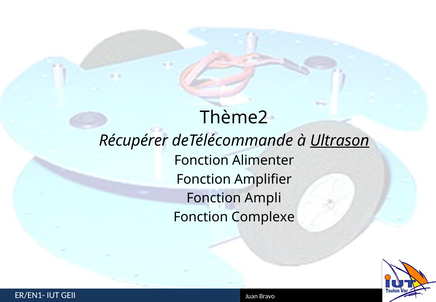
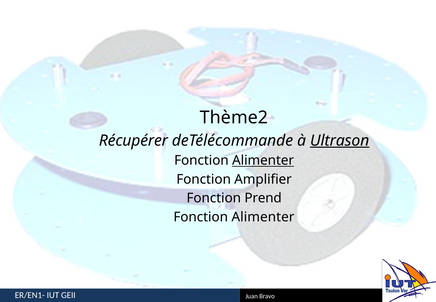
Alimenter at (263, 160) underline: none -> present
Ampli: Ampli -> Prend
Complexe at (263, 217): Complexe -> Alimenter
